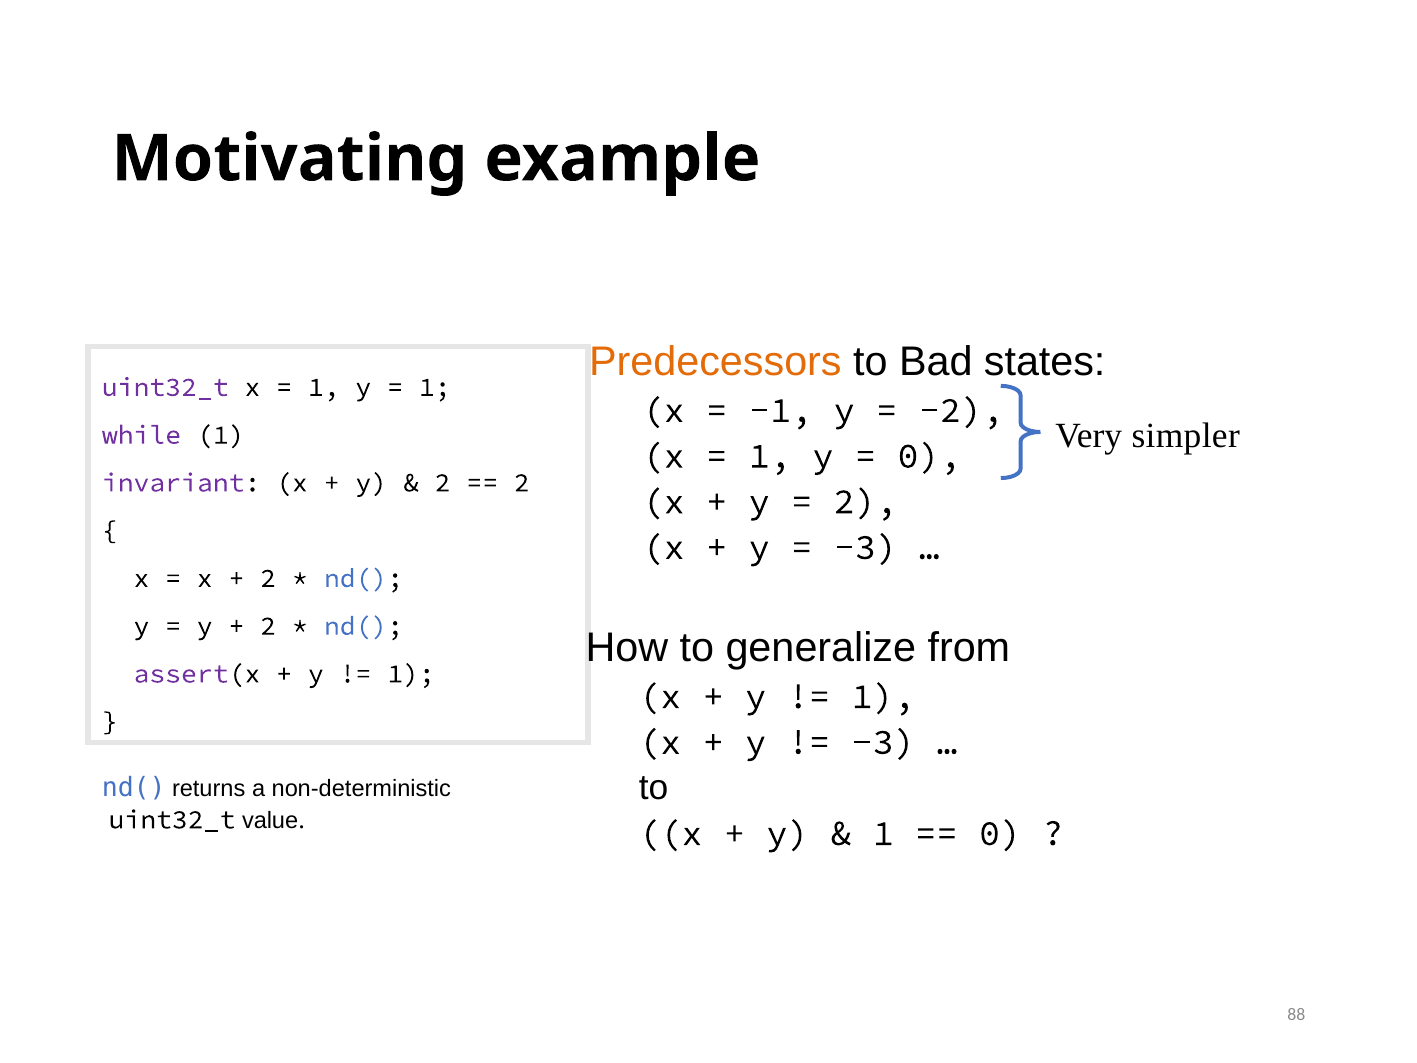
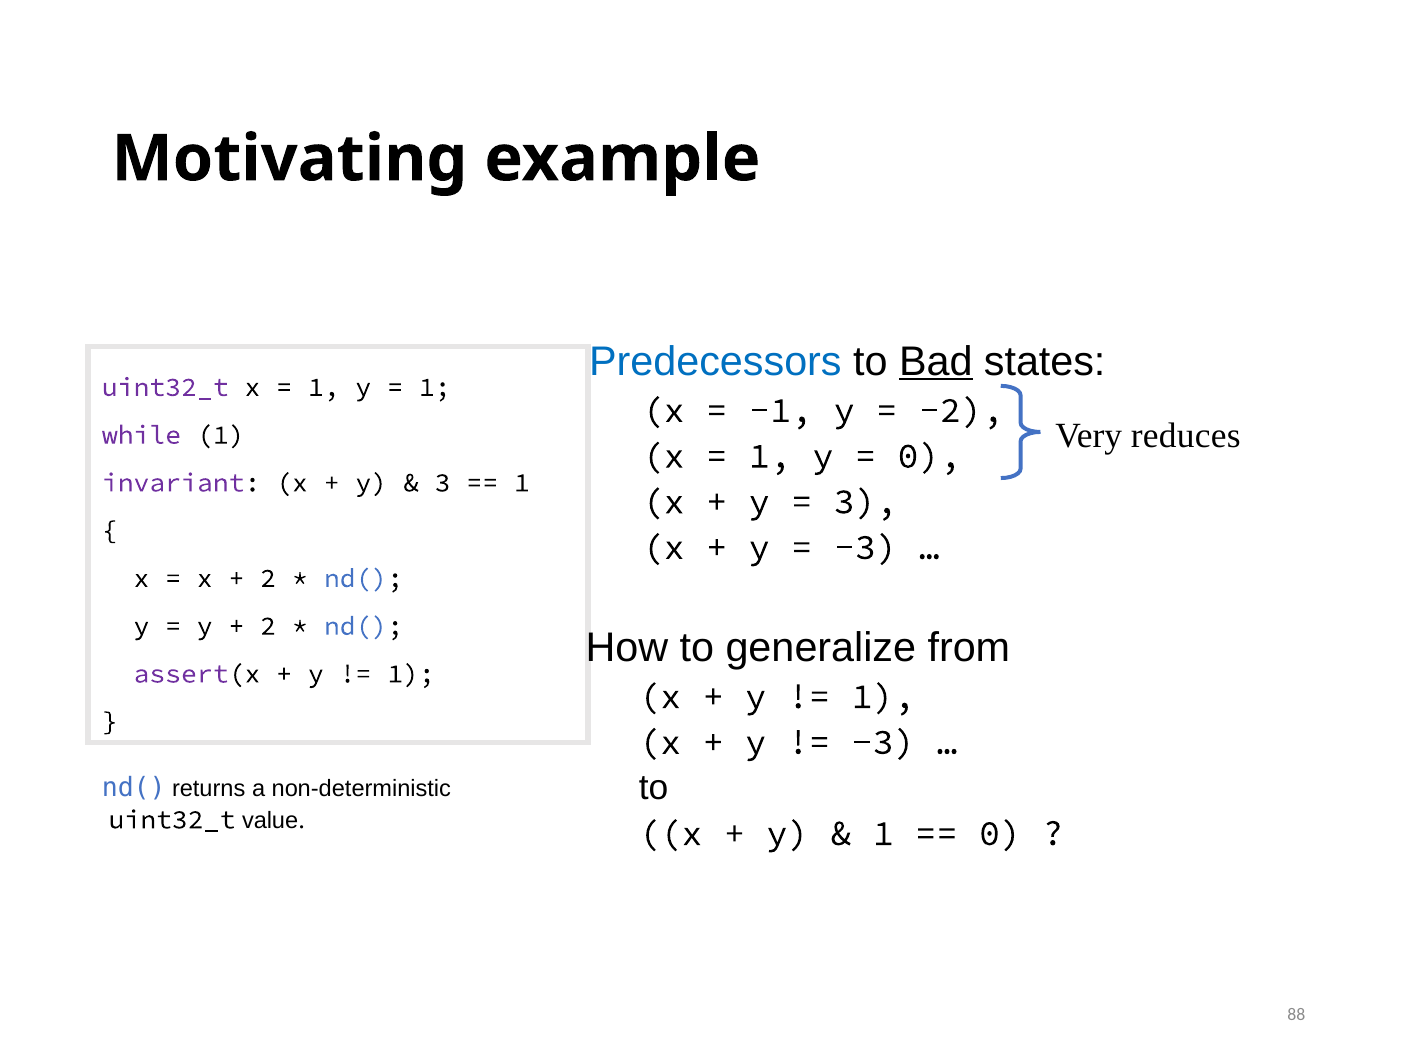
Predecessors colour: orange -> blue
Bad underline: none -> present
simpler: simpler -> reduces
2 at (443, 483): 2 -> 3
2 at (522, 483): 2 -> 1
2 at (866, 501): 2 -> 3
